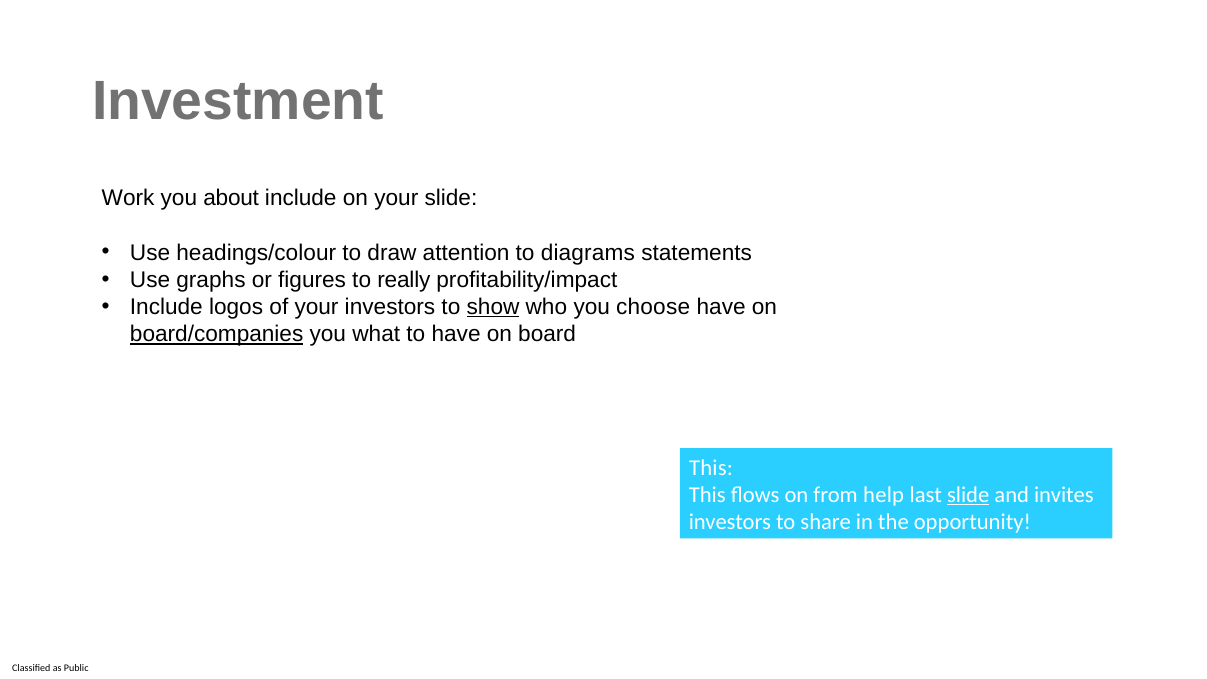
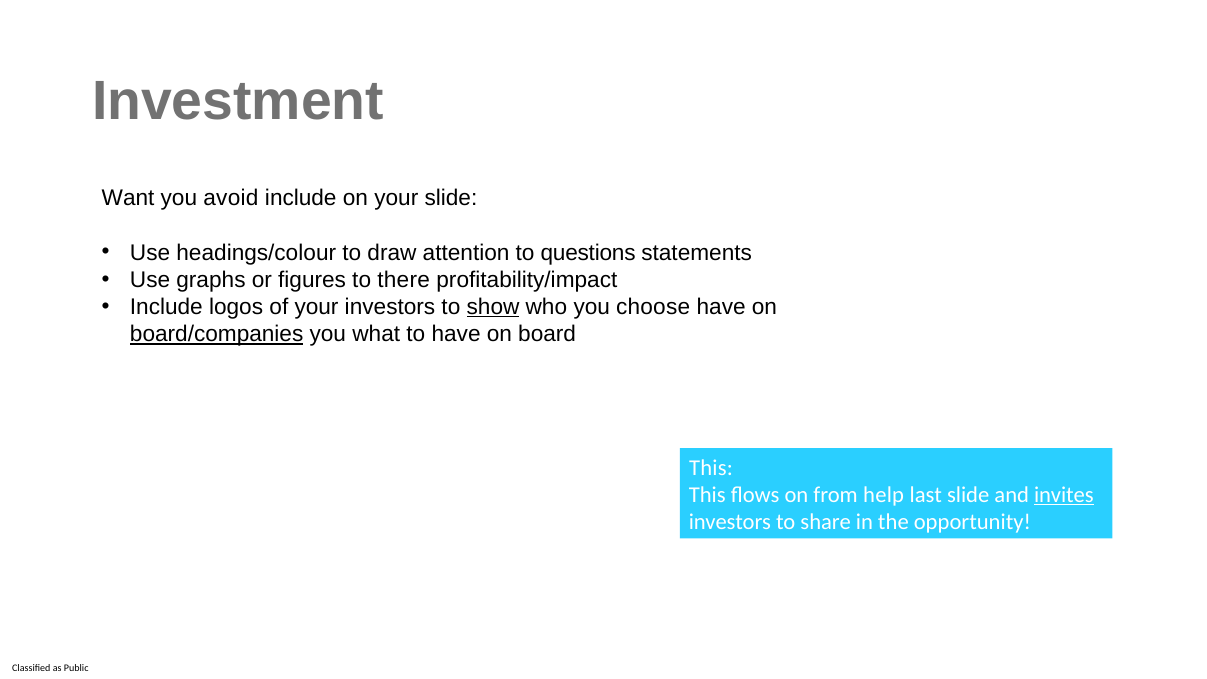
Work: Work -> Want
about: about -> avoid
diagrams: diagrams -> questions
really: really -> there
slide at (968, 495) underline: present -> none
invites underline: none -> present
